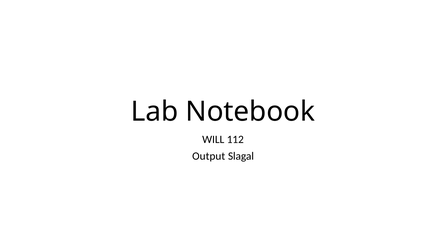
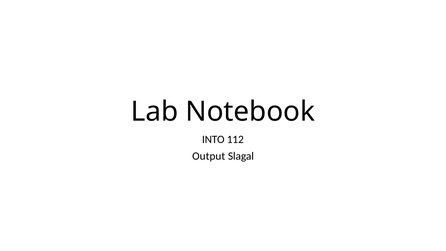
WILL: WILL -> INTO
